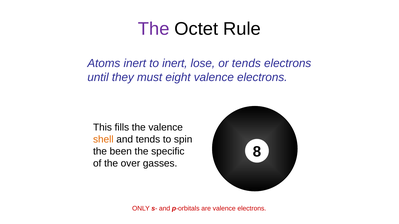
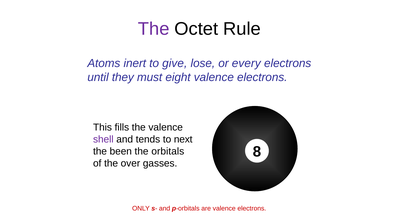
to inert: inert -> give
or tends: tends -> every
shell colour: orange -> purple
spin: spin -> next
specific: specific -> orbitals
